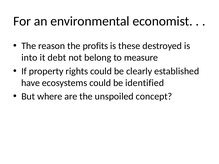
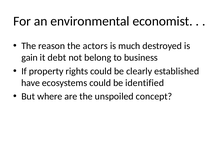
profits: profits -> actors
these: these -> much
into: into -> gain
measure: measure -> business
